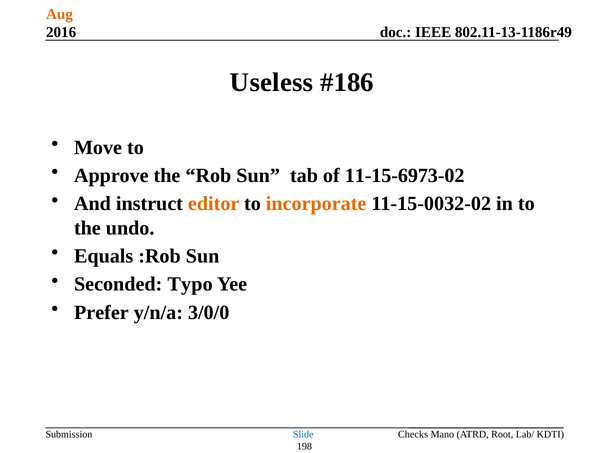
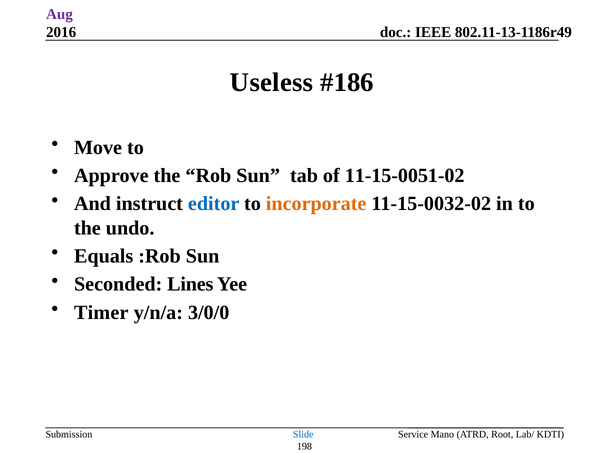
Aug colour: orange -> purple
11-15-6973-02: 11-15-6973-02 -> 11-15-0051-02
editor colour: orange -> blue
Typo: Typo -> Lines
Prefer: Prefer -> Timer
Checks: Checks -> Service
